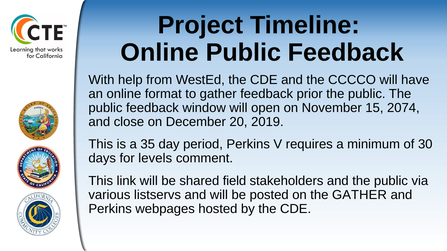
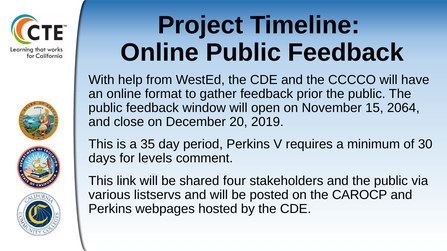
2074: 2074 -> 2064
field: field -> four
the GATHER: GATHER -> CAROCP
